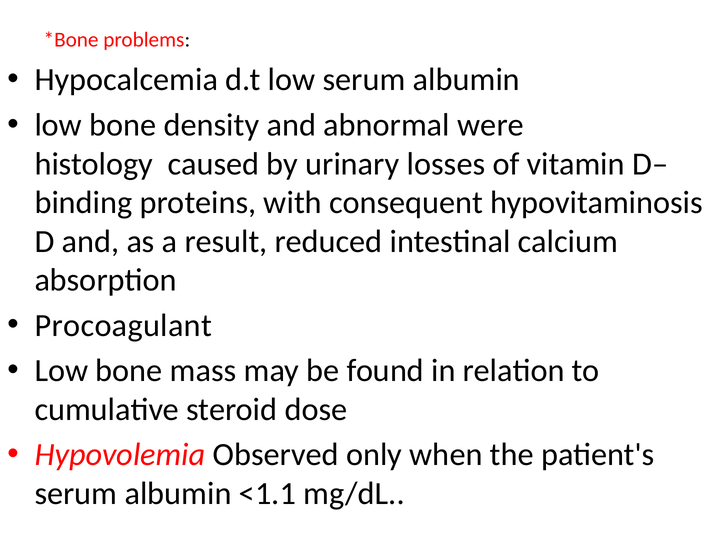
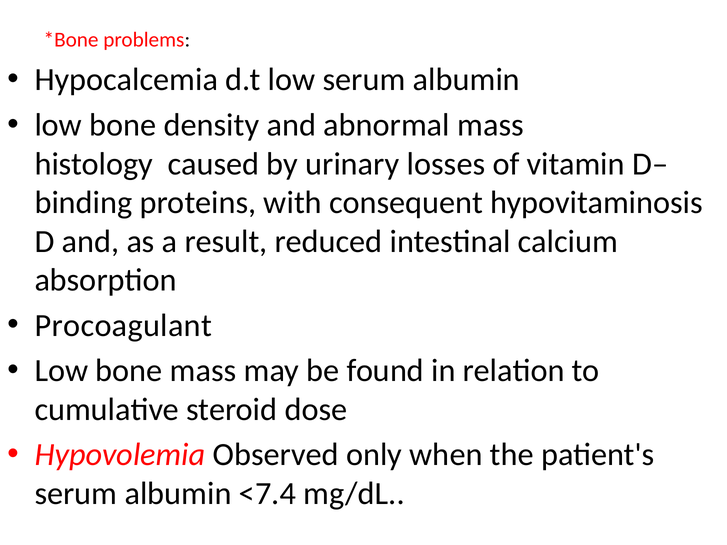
abnormal were: were -> mass
<1.1: <1.1 -> <7.4
